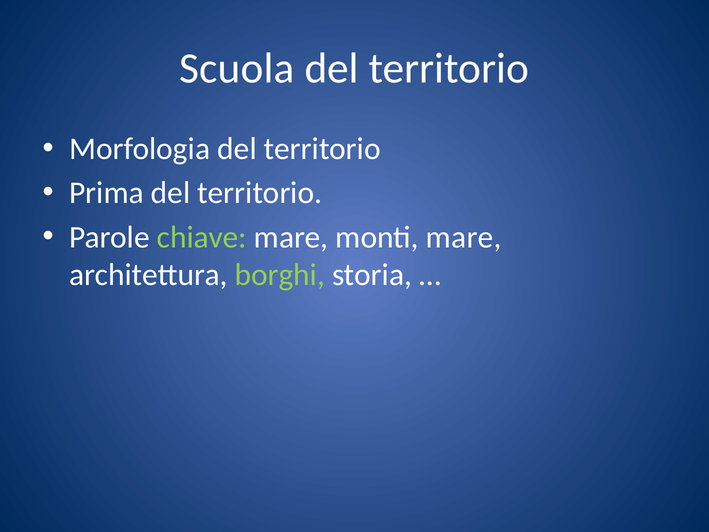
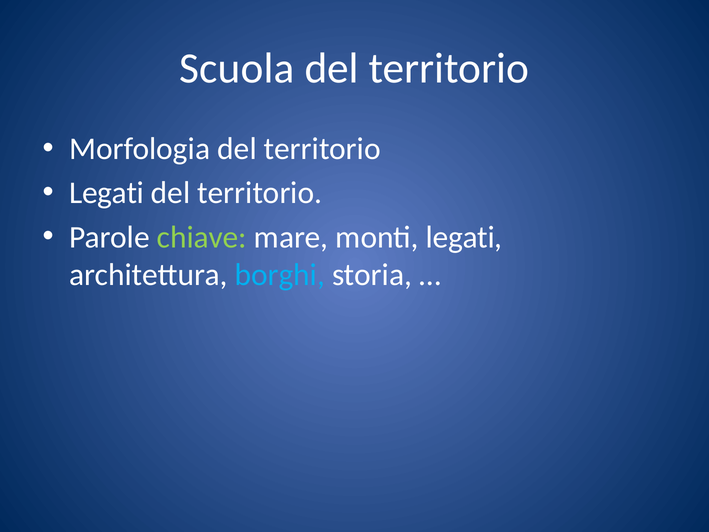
Prima at (106, 193): Prima -> Legati
monti mare: mare -> legati
borghi colour: light green -> light blue
